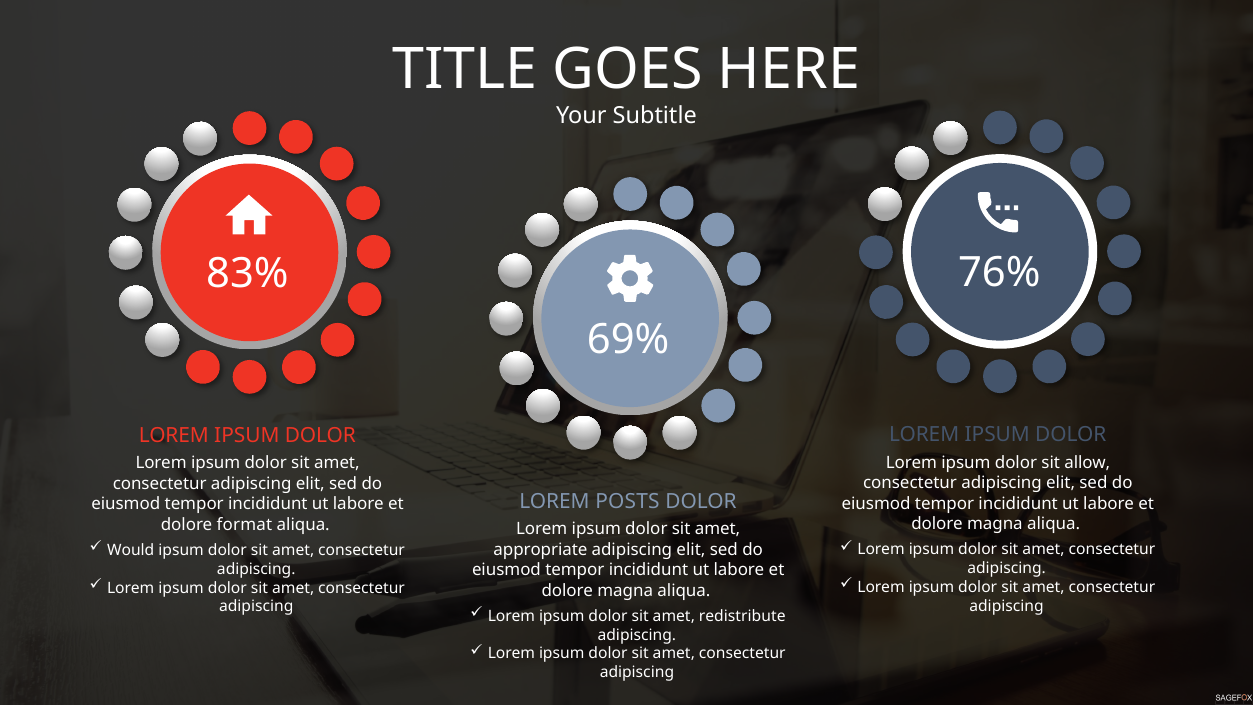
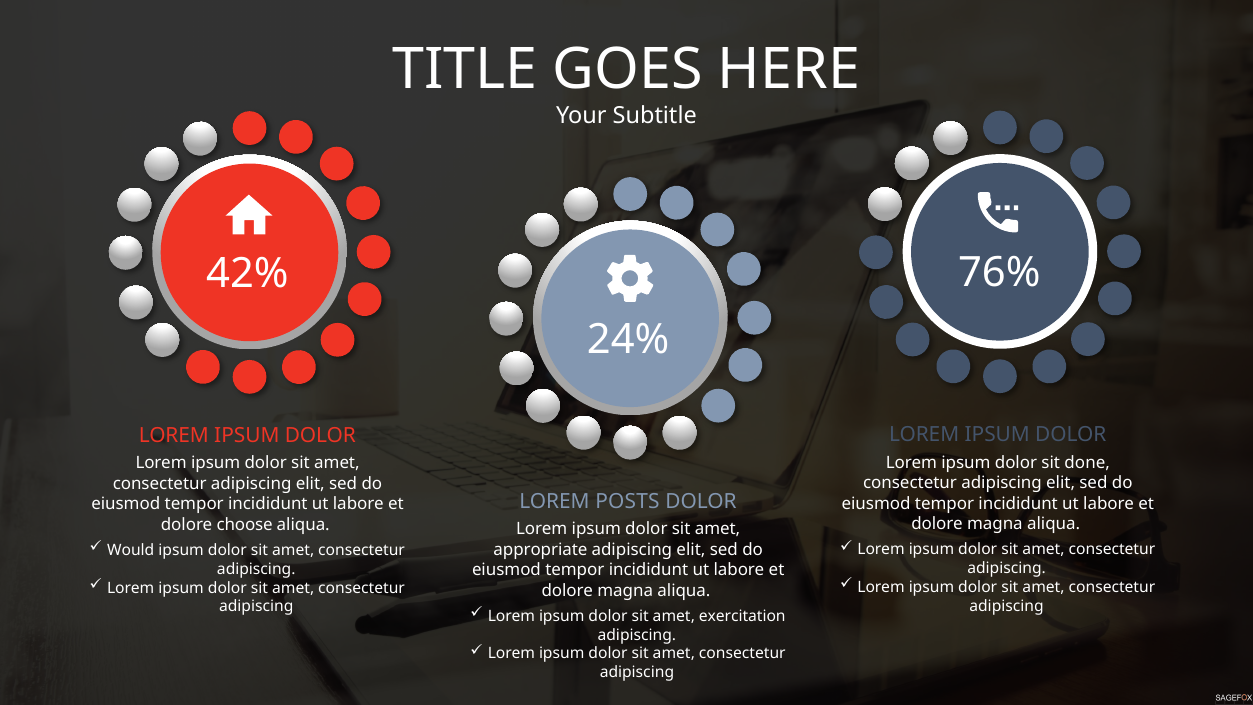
83%: 83% -> 42%
69%: 69% -> 24%
allow: allow -> done
format: format -> choose
redistribute: redistribute -> exercitation
